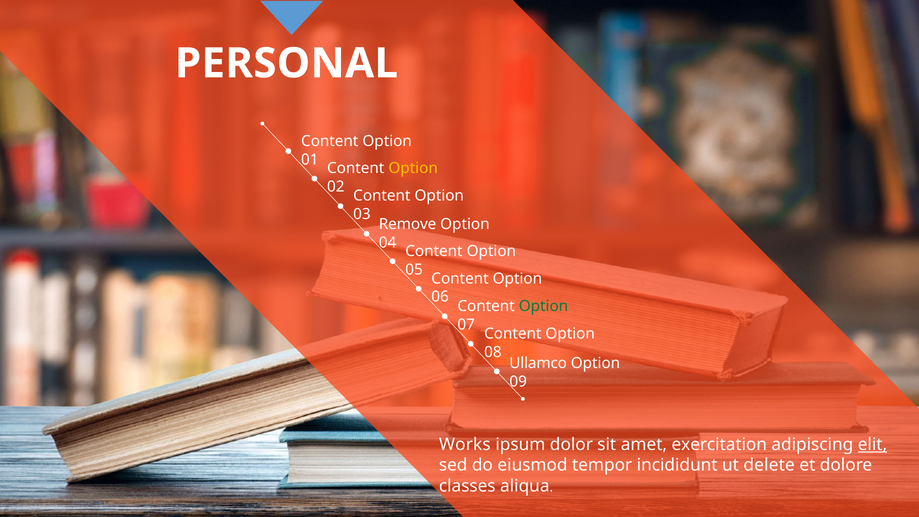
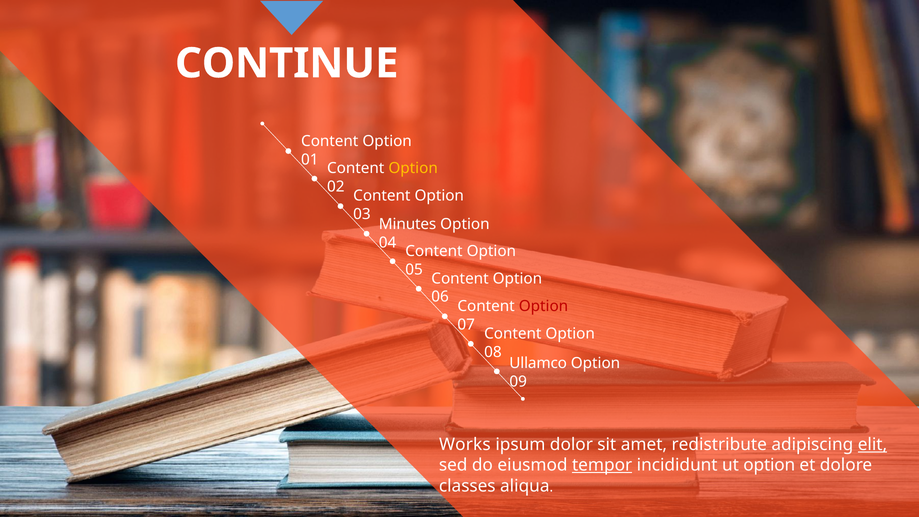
PERSONAL: PERSONAL -> CONTINUE
Remove: Remove -> Minutes
Option at (543, 306) colour: green -> red
exercitation: exercitation -> redistribute
tempor underline: none -> present
ut delete: delete -> option
